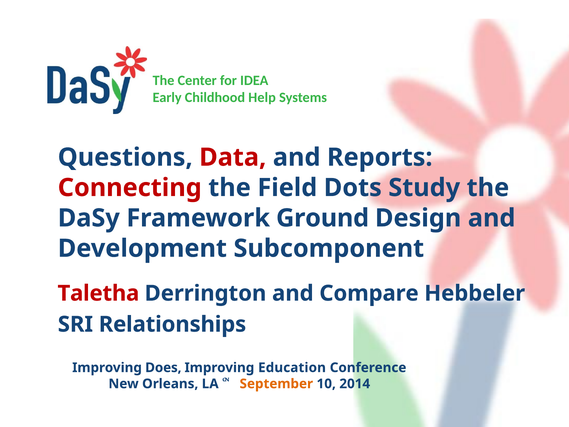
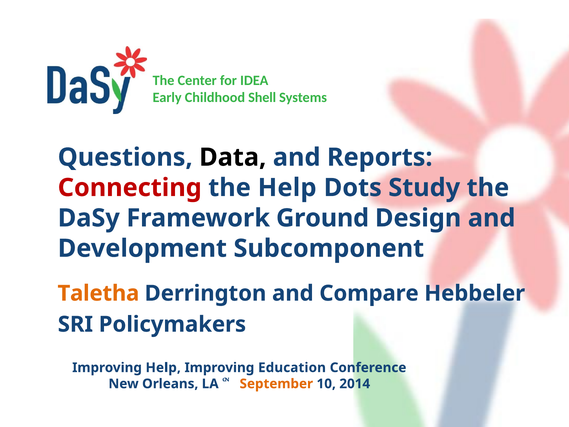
Help: Help -> Shell
Data colour: red -> black
the Field: Field -> Help
Taletha colour: red -> orange
Relationships: Relationships -> Policymakers
Improving Does: Does -> Help
